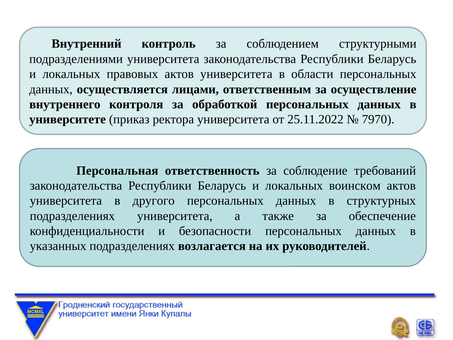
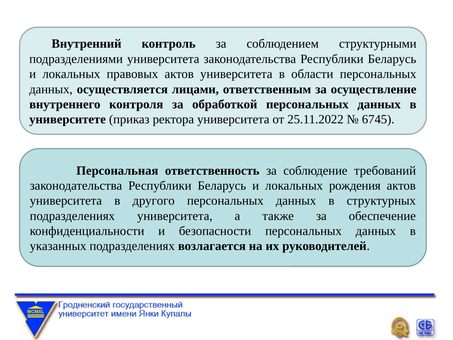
7970: 7970 -> 6745
воинском: воинском -> рождения
